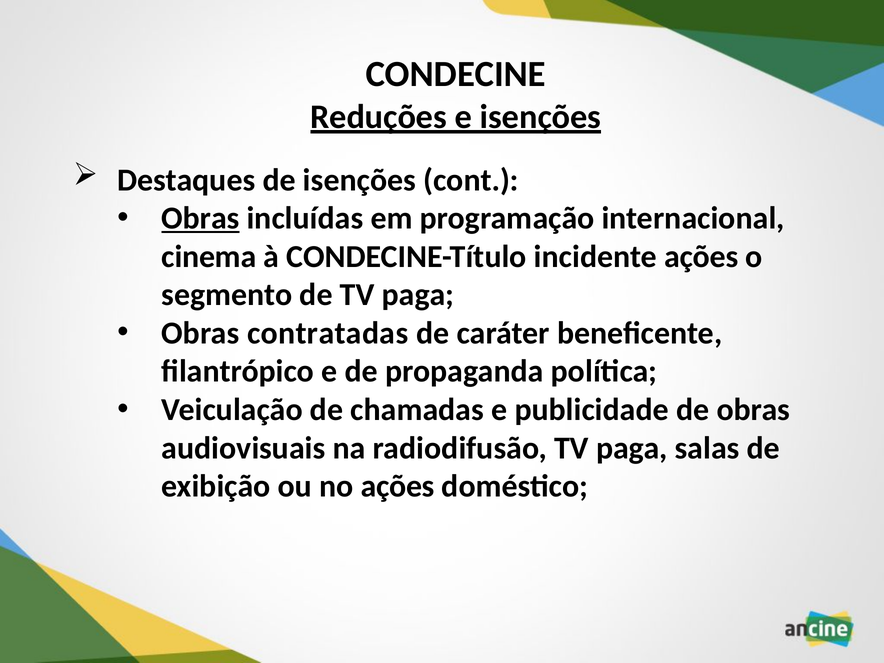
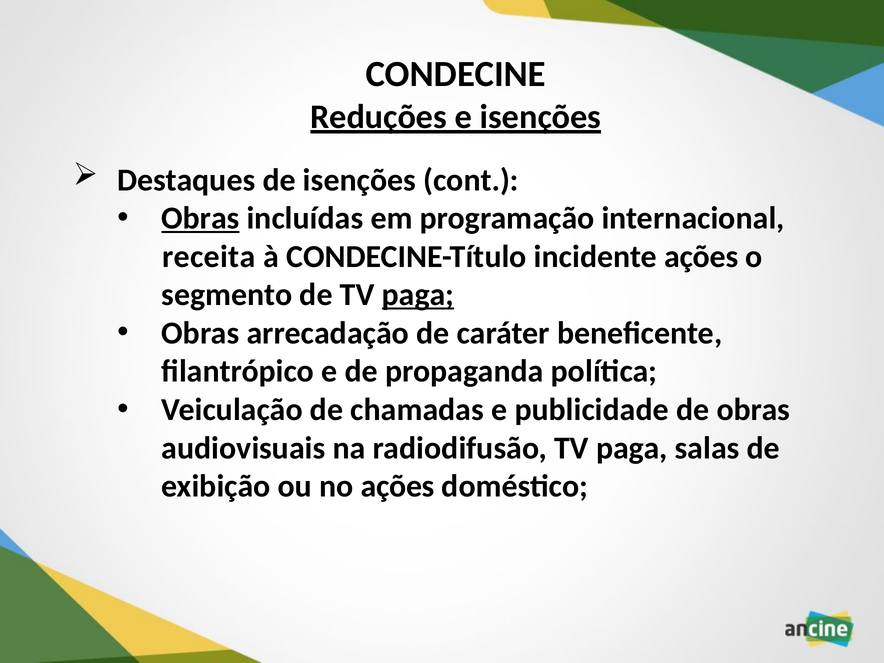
cinema: cinema -> receita
paga at (418, 295) underline: none -> present
contratadas: contratadas -> arrecadação
